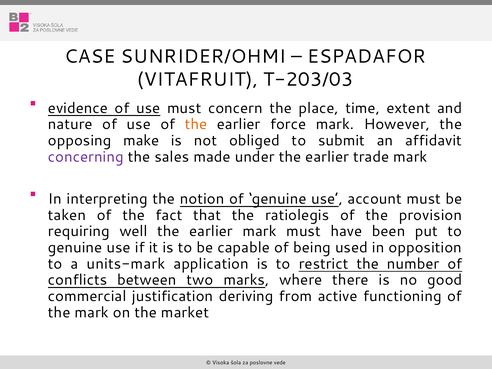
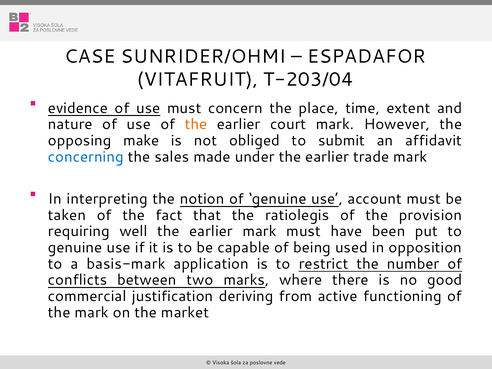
T-203/03: T-203/03 -> T-203/04
force: force -> court
concerning colour: purple -> blue
units-mark: units-mark -> basis-mark
